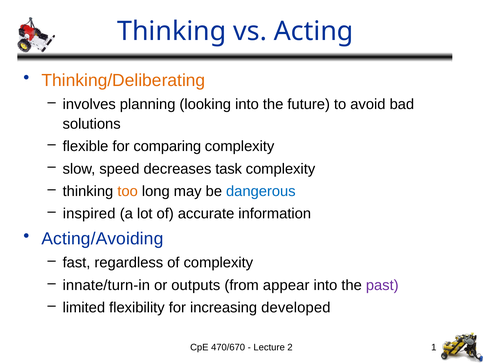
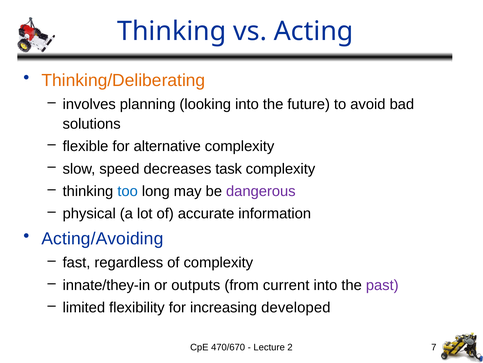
comparing: comparing -> alternative
too colour: orange -> blue
dangerous colour: blue -> purple
inspired: inspired -> physical
innate/turn-in: innate/turn-in -> innate/they-in
appear: appear -> current
1: 1 -> 7
